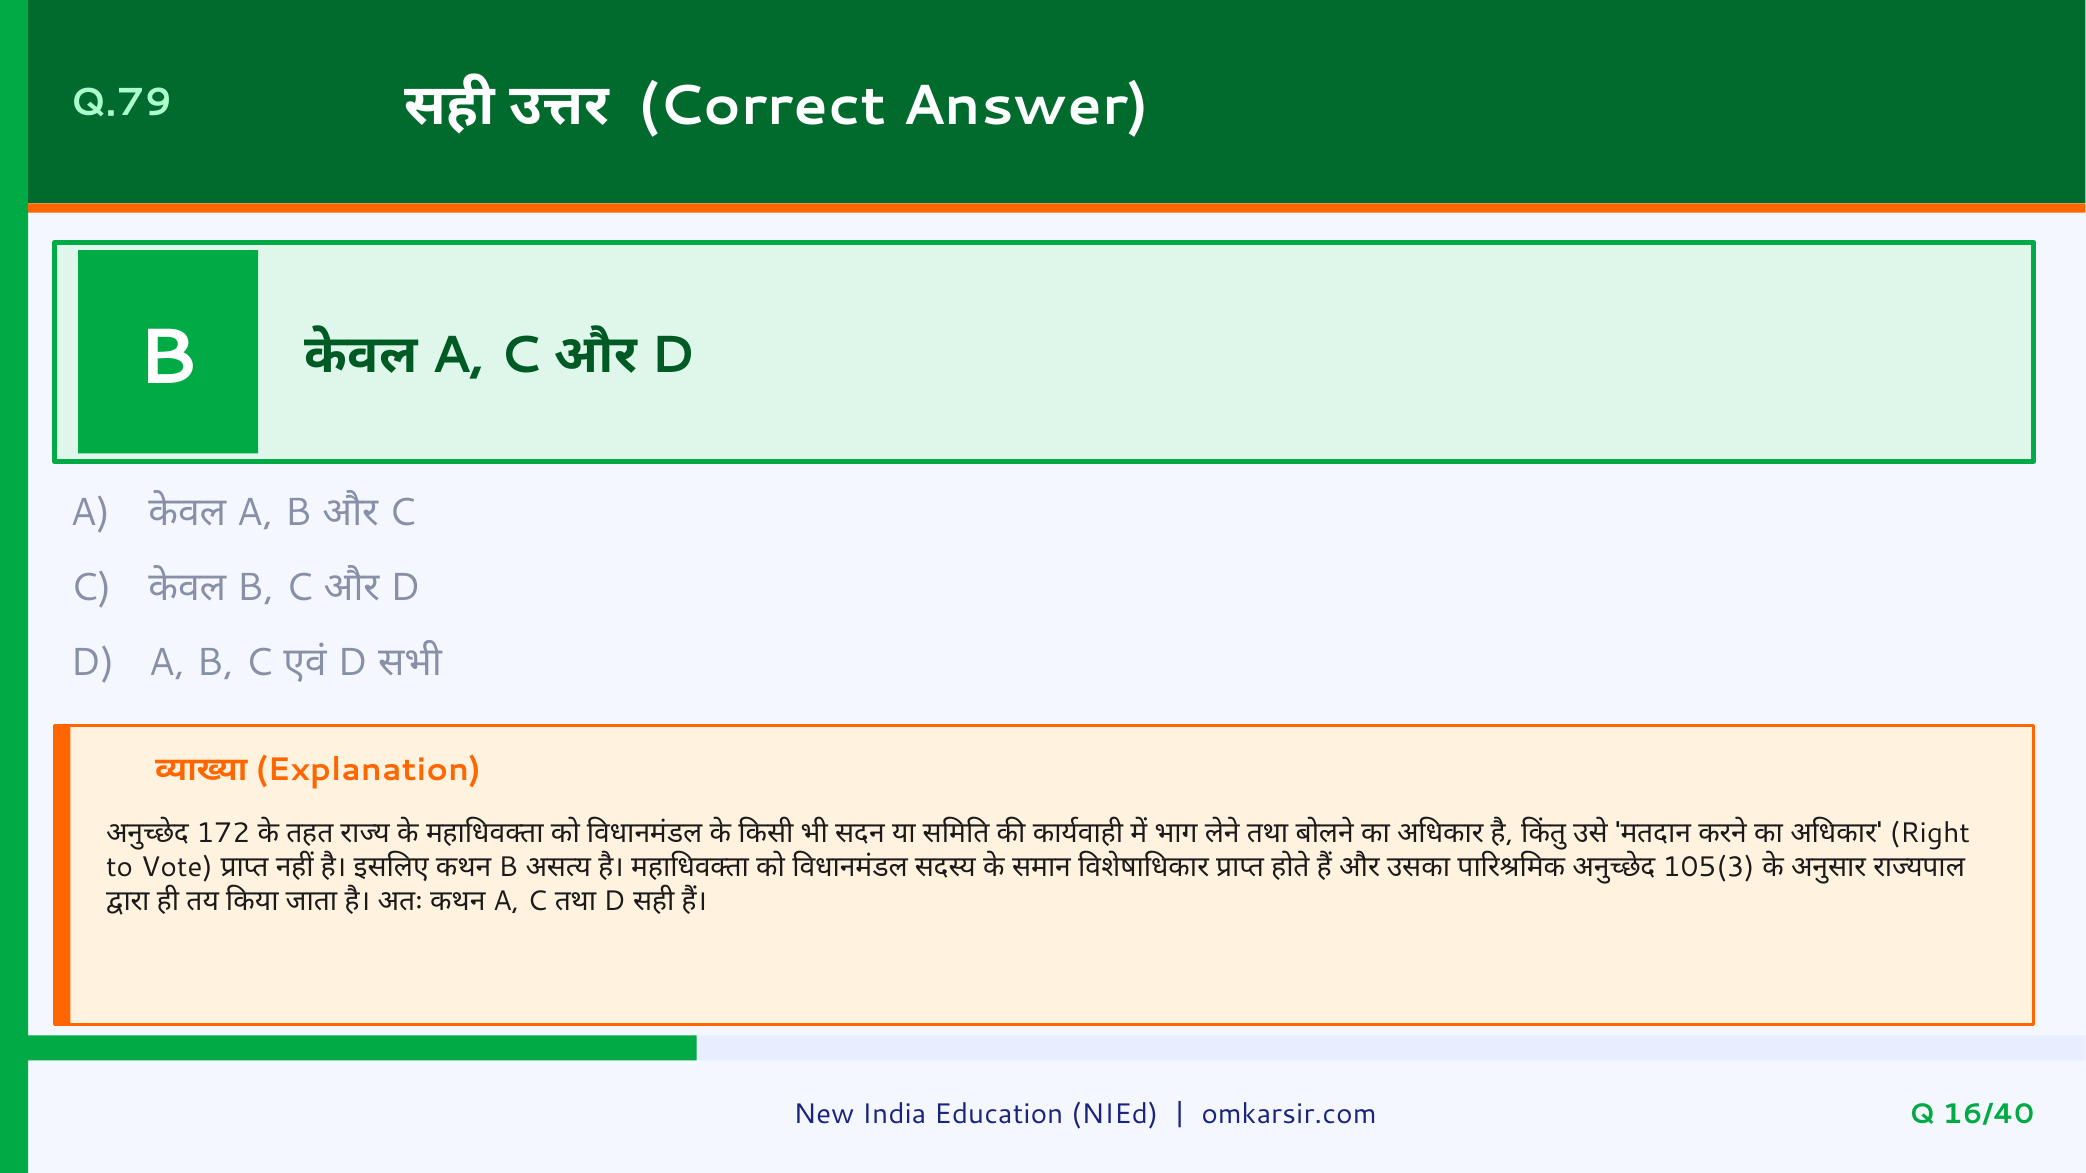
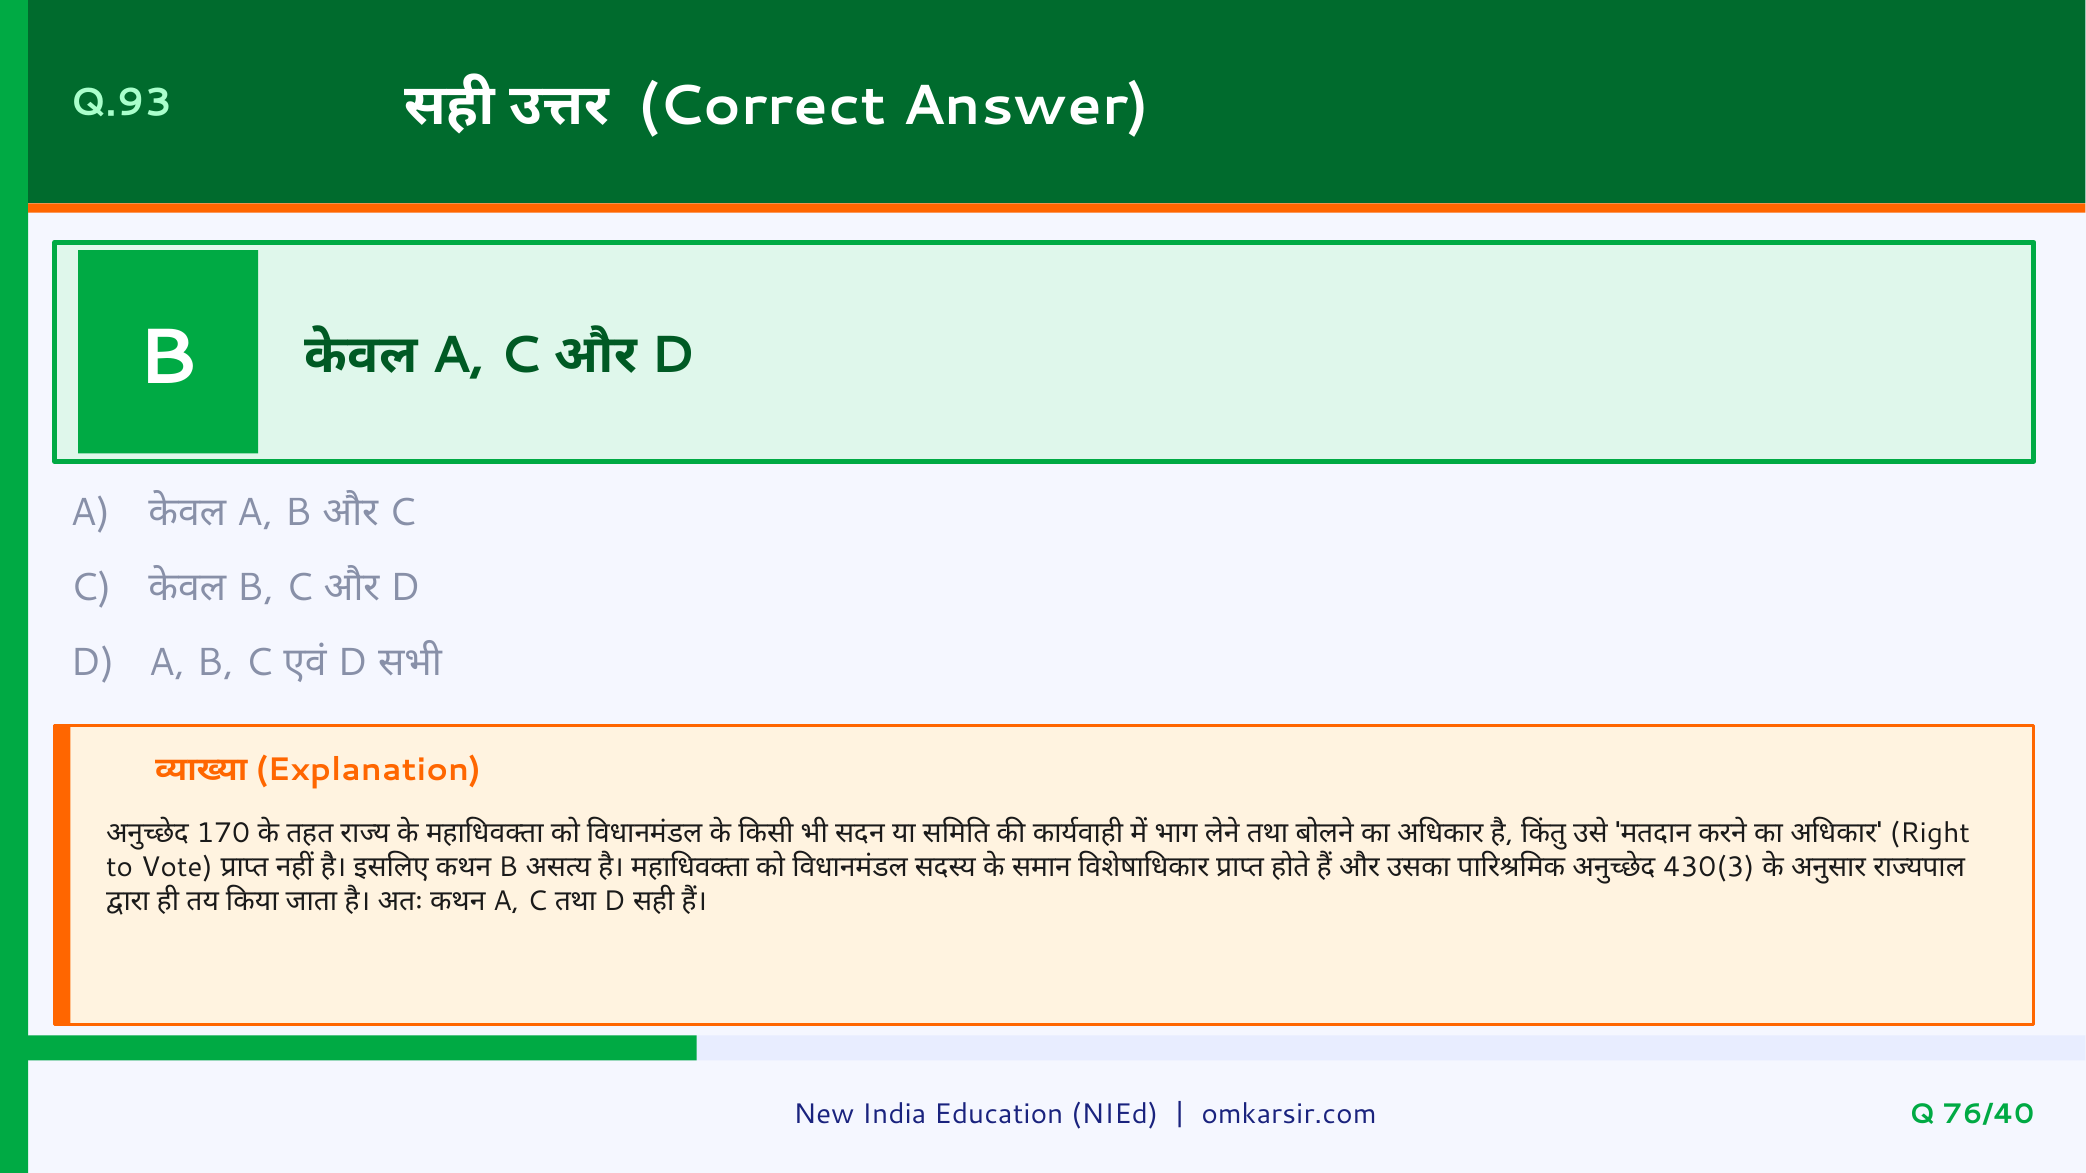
Q.79: Q.79 -> Q.93
172: 172 -> 170
105(3: 105(3 -> 430(3
16/40: 16/40 -> 76/40
